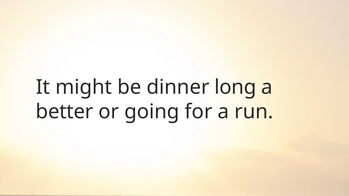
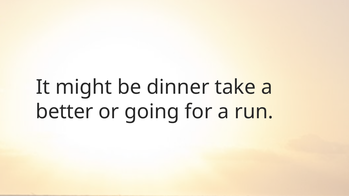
long: long -> take
